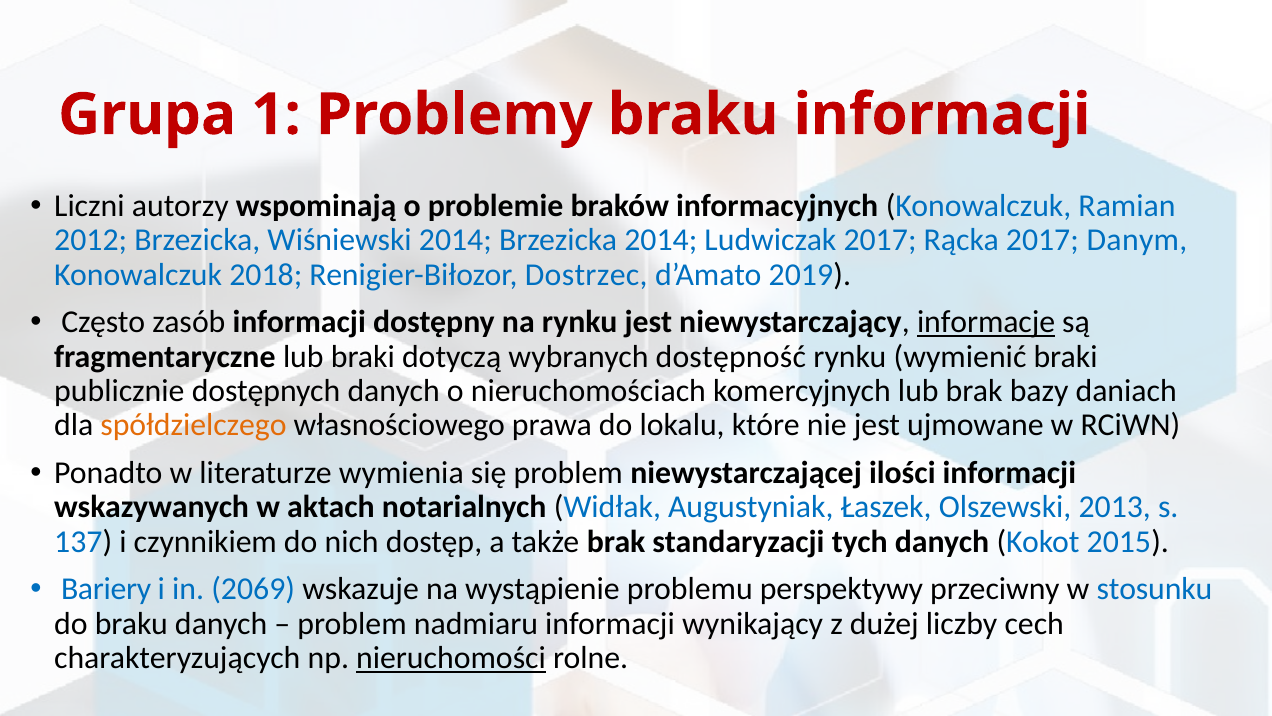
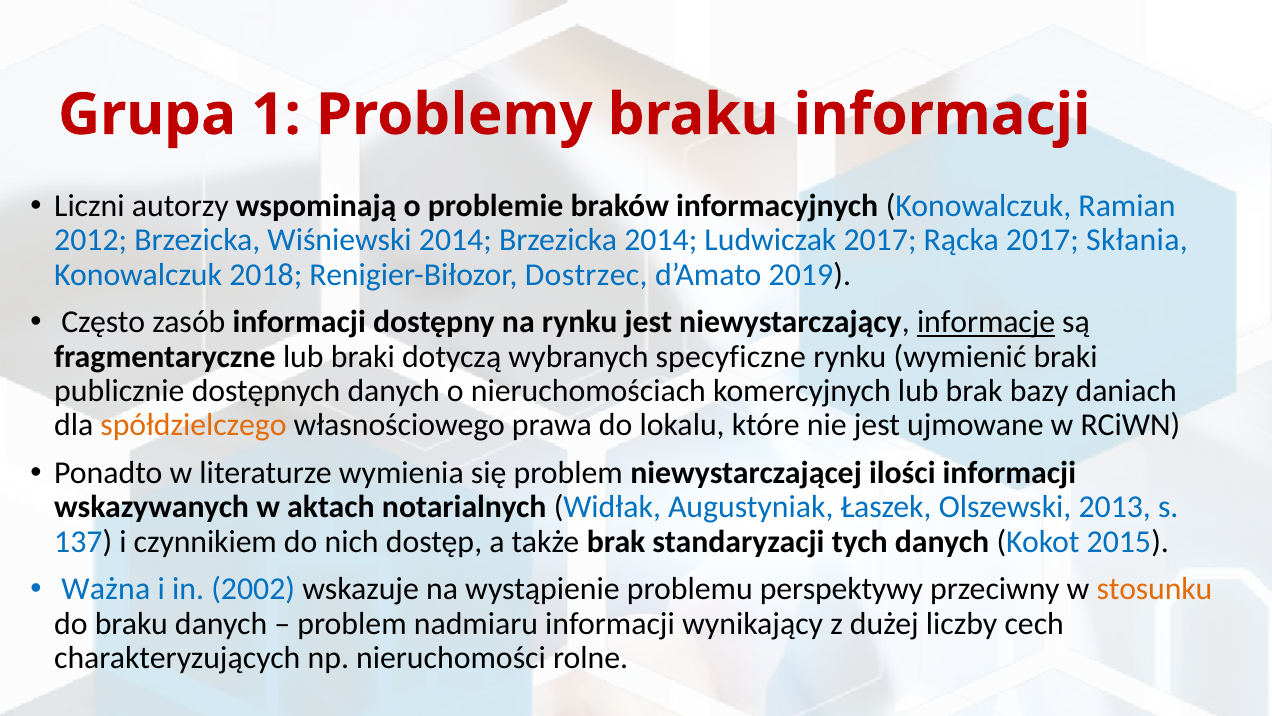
Danym: Danym -> Skłania
dostępność: dostępność -> specyficzne
Bariery: Bariery -> Ważna
2069: 2069 -> 2002
stosunku colour: blue -> orange
nieruchomości underline: present -> none
